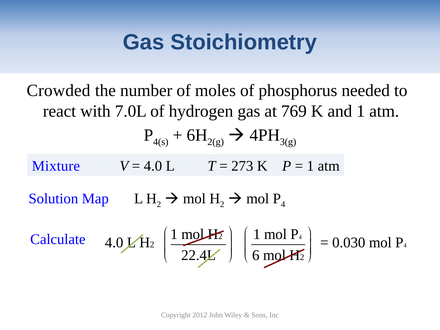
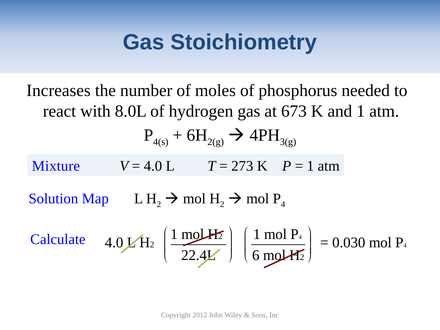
Crowded: Crowded -> Increases
7.0L: 7.0L -> 8.0L
769: 769 -> 673
